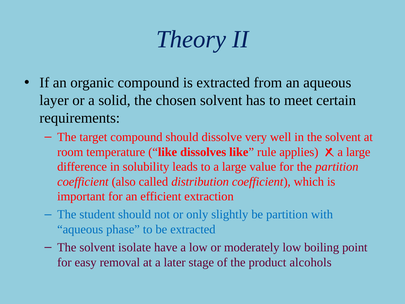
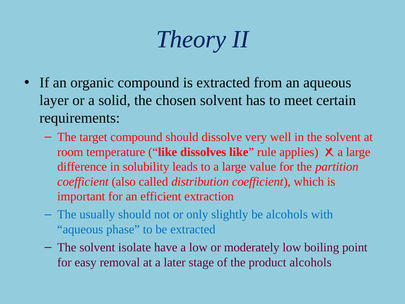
student: student -> usually
be partition: partition -> alcohols
